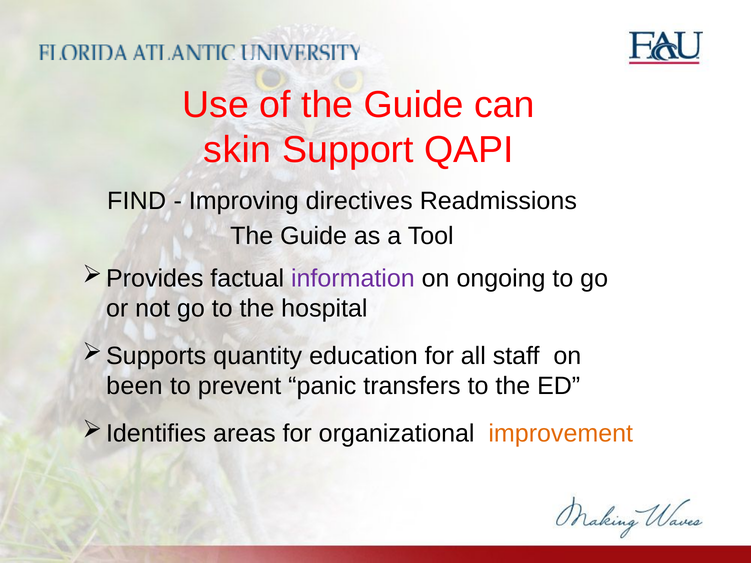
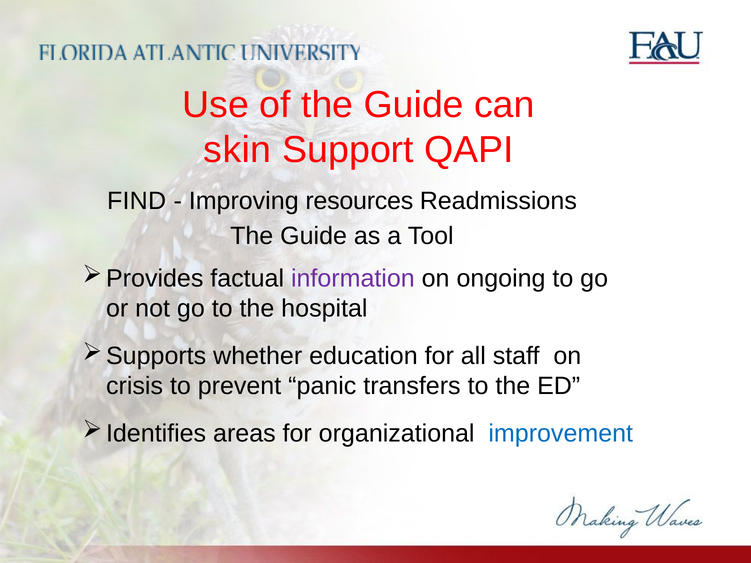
directives: directives -> resources
quantity: quantity -> whether
been: been -> crisis
improvement colour: orange -> blue
